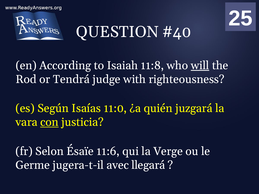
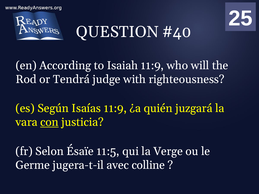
Isaiah 11:8: 11:8 -> 11:9
will underline: present -> none
Isaías 11:0: 11:0 -> 11:9
11:6: 11:6 -> 11:5
llegará: llegará -> colline
